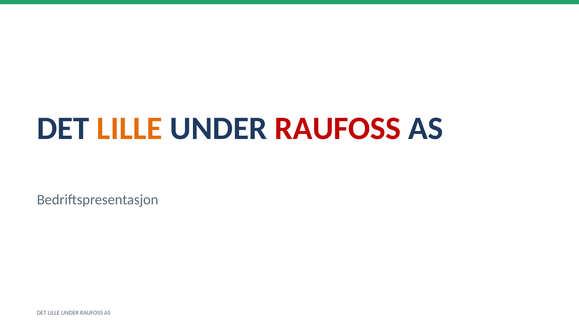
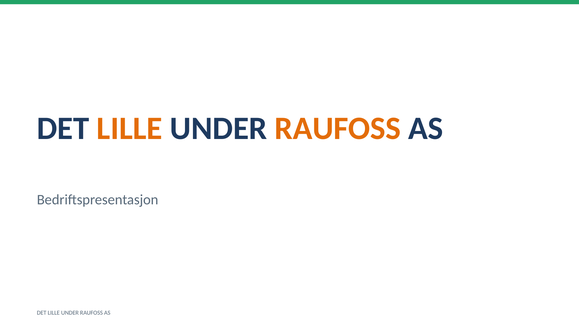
RAUFOSS at (338, 128) colour: red -> orange
